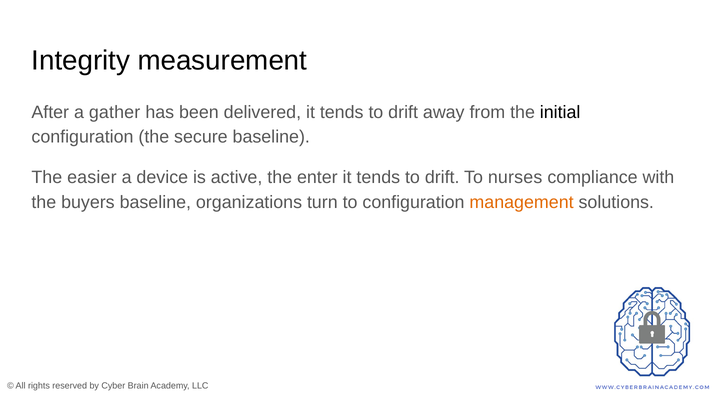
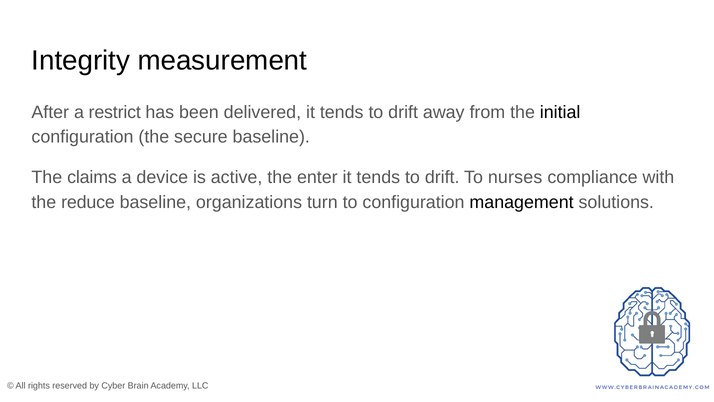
gather: gather -> restrict
easier: easier -> claims
buyers: buyers -> reduce
management colour: orange -> black
